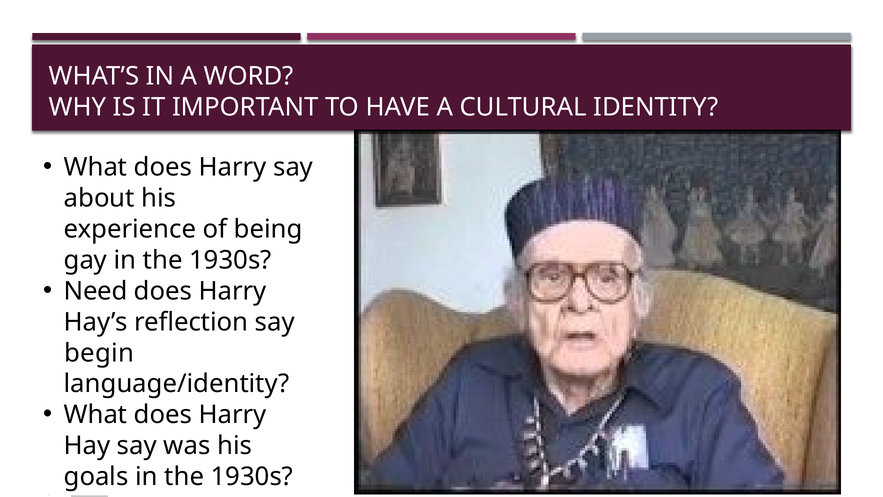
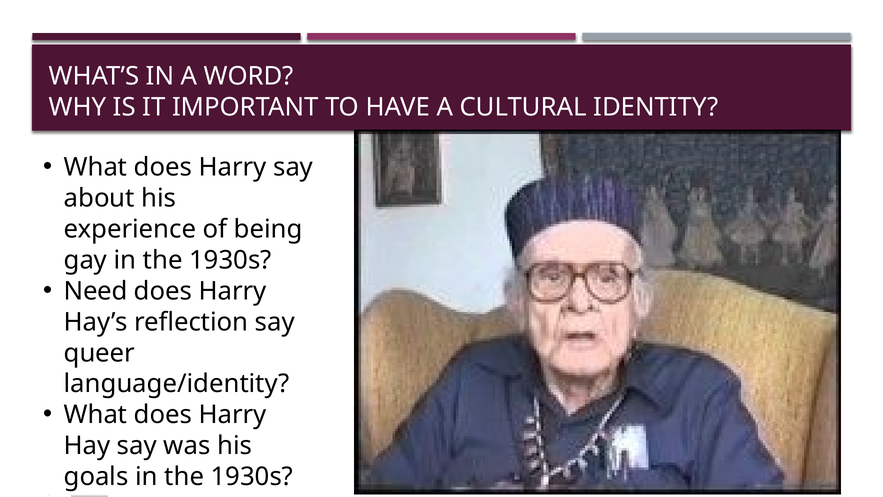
begin: begin -> queer
